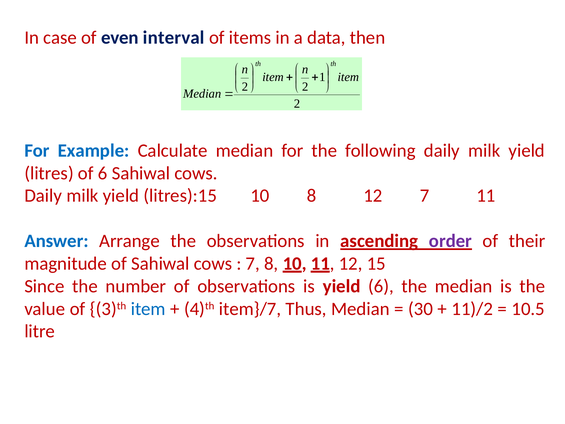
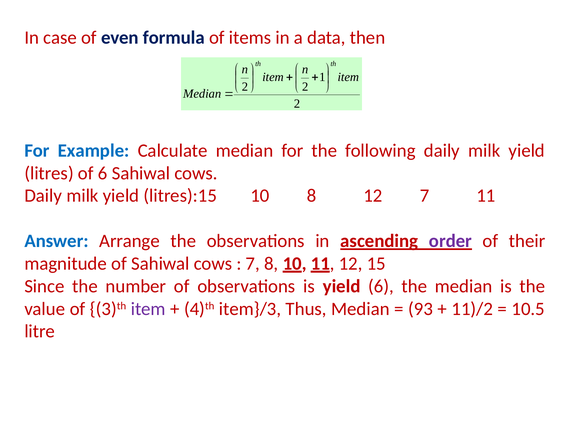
interval: interval -> formula
item at (148, 309) colour: blue -> purple
item}/7: item}/7 -> item}/3
30: 30 -> 93
